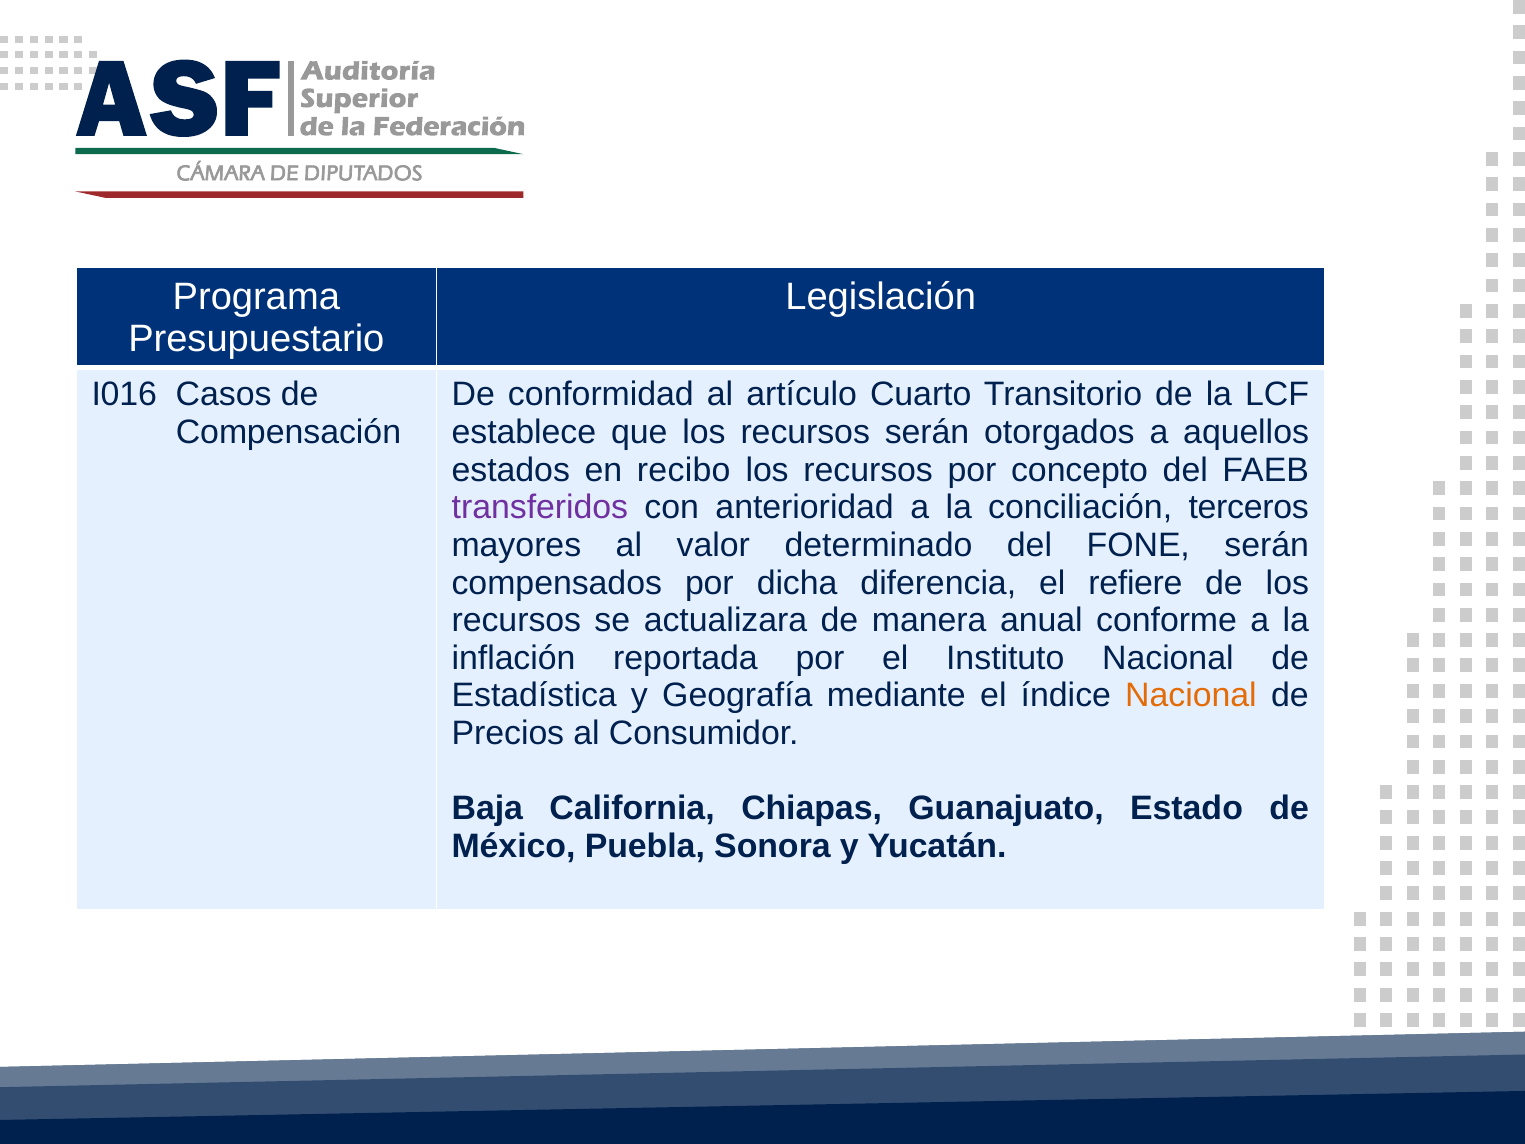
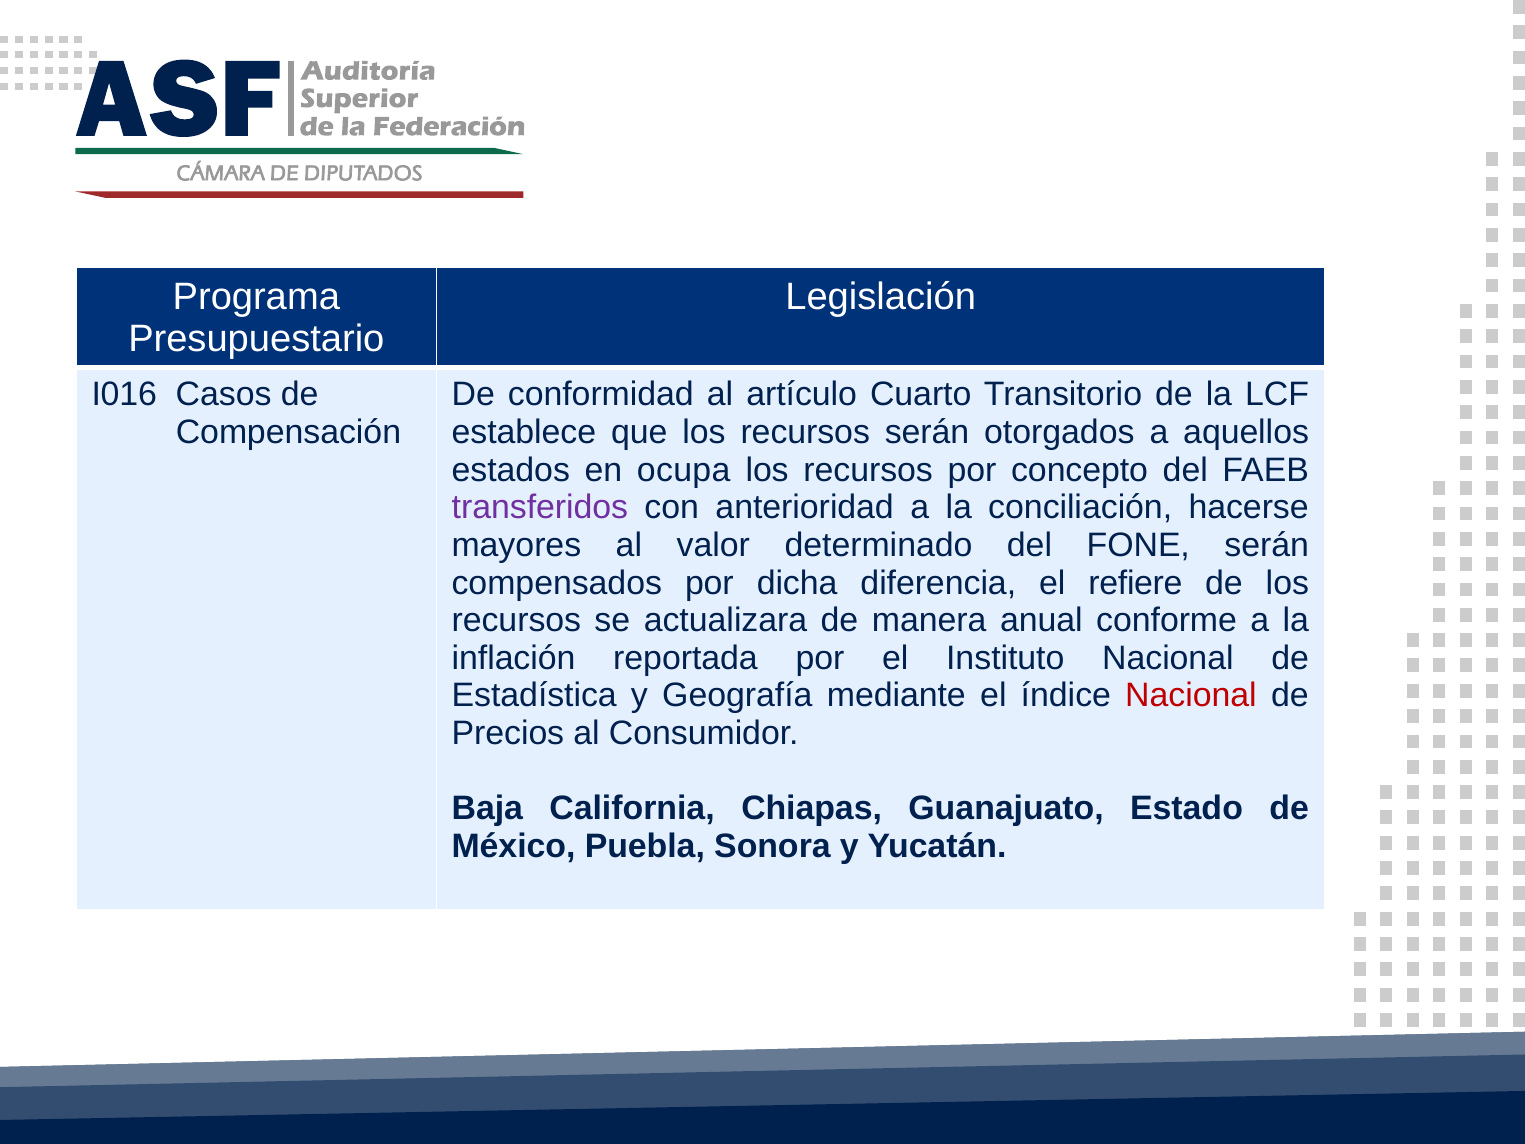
recibo: recibo -> ocupa
terceros: terceros -> hacerse
Nacional at (1191, 696) colour: orange -> red
